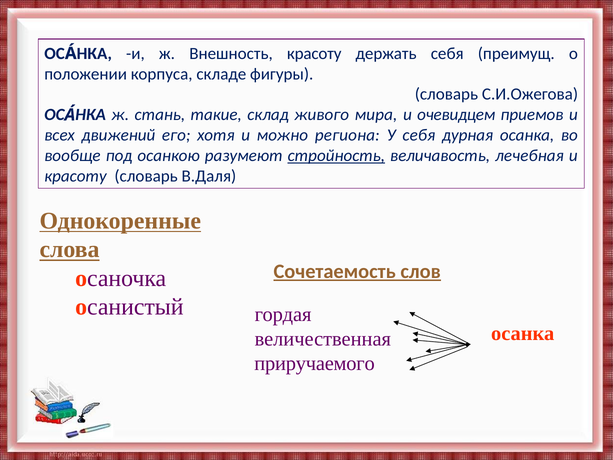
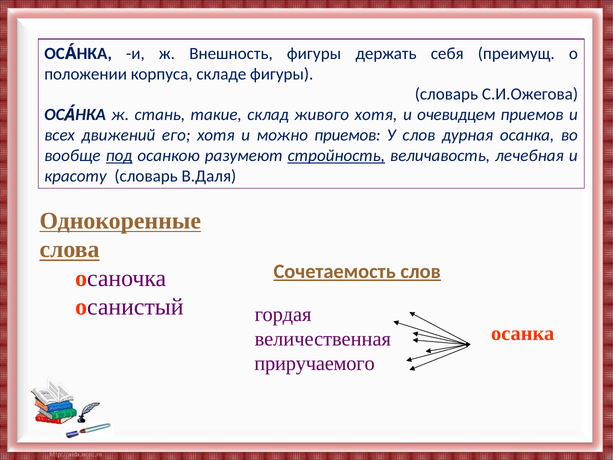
Внешность красоту: красоту -> фигуры
живого мира: мира -> хотя
можно региона: региона -> приемов
У себя: себя -> слов
под underline: none -> present
